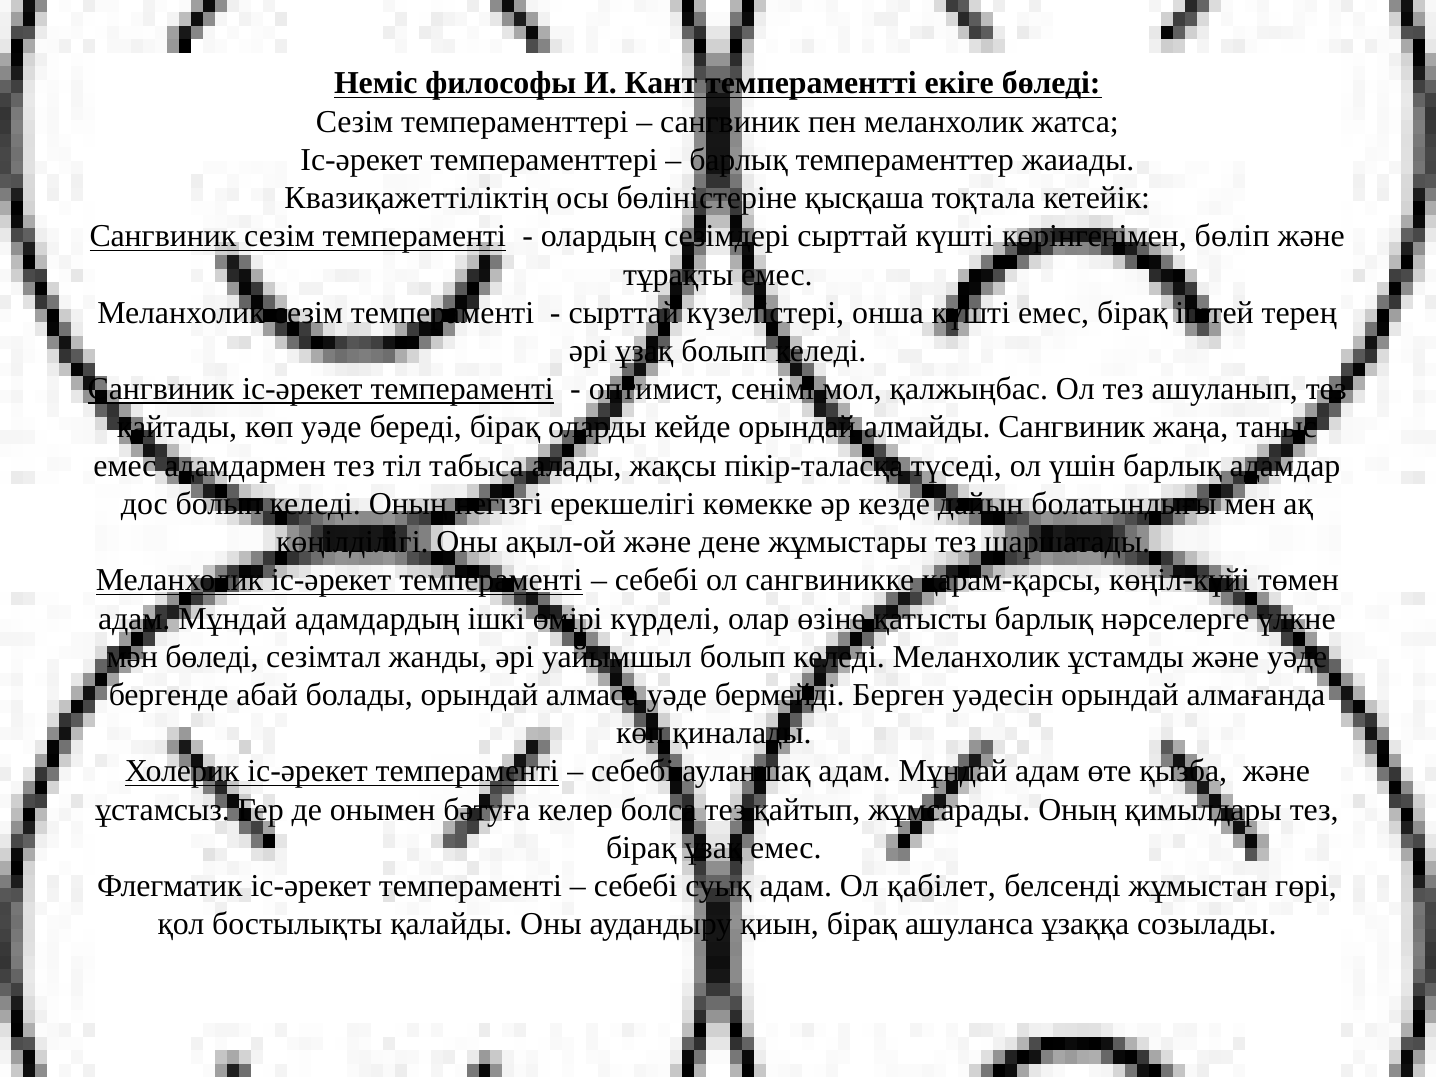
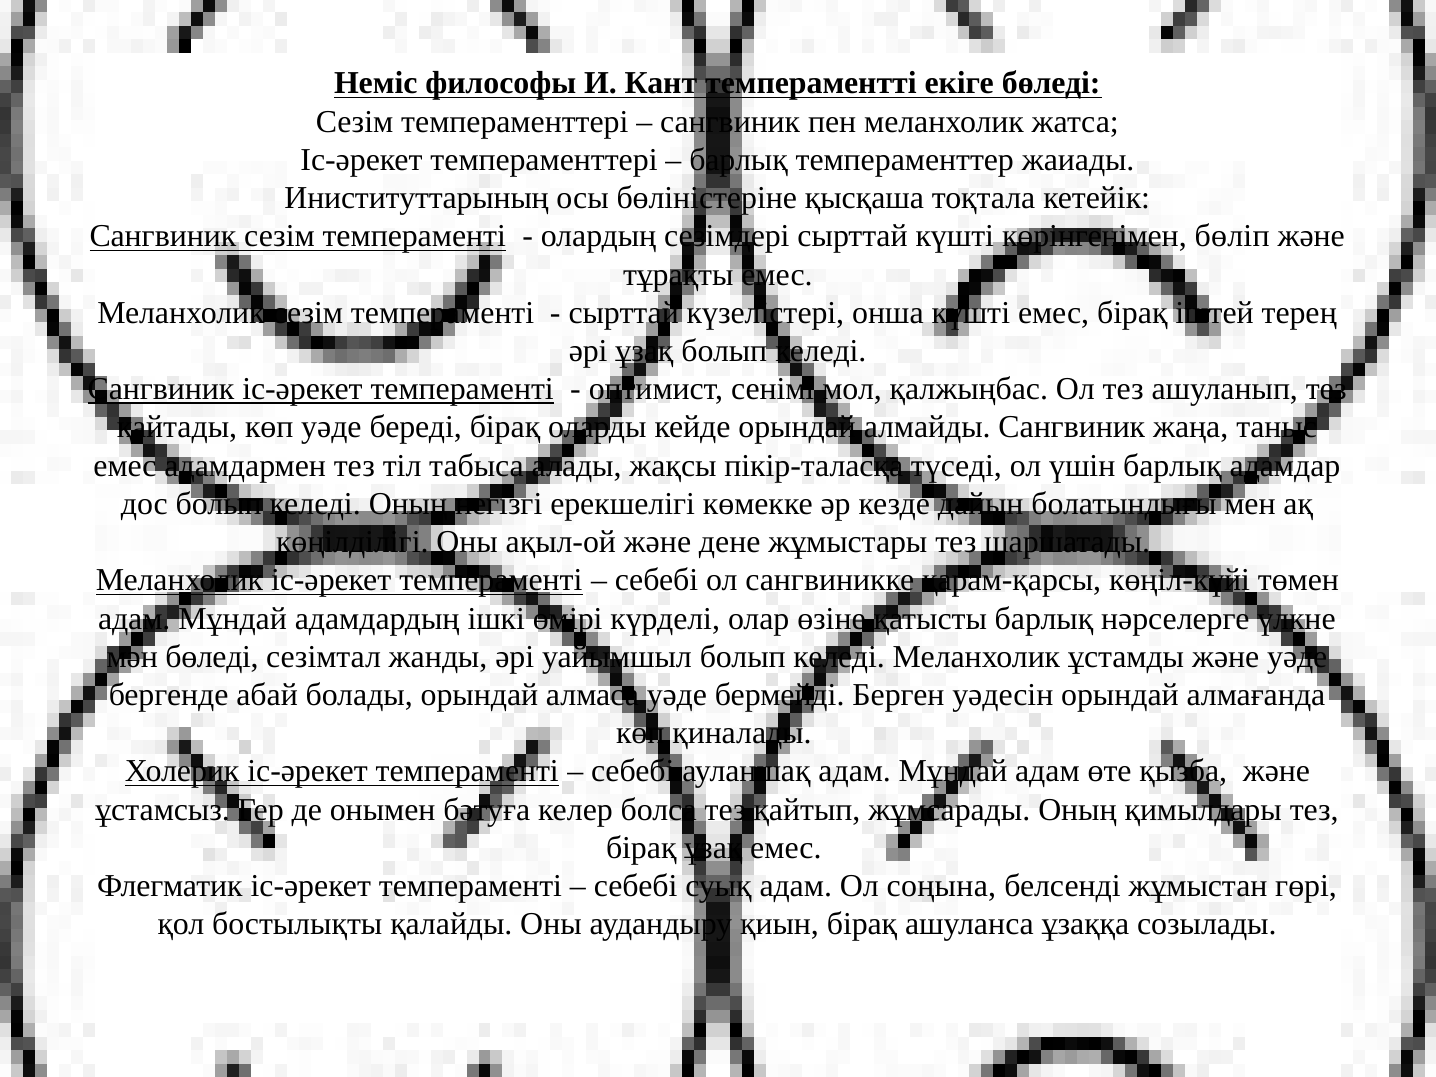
Квазиқажеттіліктің: Квазиқажеттіліктің -> Иниституттарының
қабілет: қабілет -> соңына
